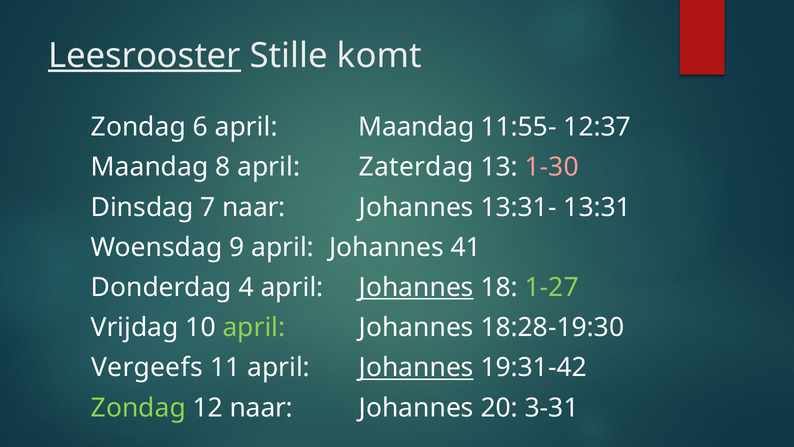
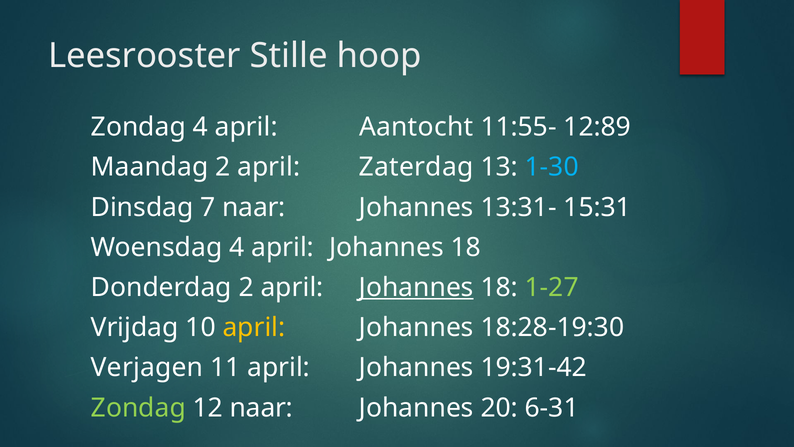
Leesrooster underline: present -> none
komt: komt -> hoop
Zondag 6: 6 -> 4
april Maandag: Maandag -> Aantocht
12:37: 12:37 -> 12:89
Maandag 8: 8 -> 2
1-30 colour: pink -> light blue
13:31: 13:31 -> 15:31
Woensdag 9: 9 -> 4
41 at (466, 247): 41 -> 18
Donderdag 4: 4 -> 2
april at (254, 327) colour: light green -> yellow
Vergeefs: Vergeefs -> Verjagen
Johannes at (416, 367) underline: present -> none
3-31: 3-31 -> 6-31
